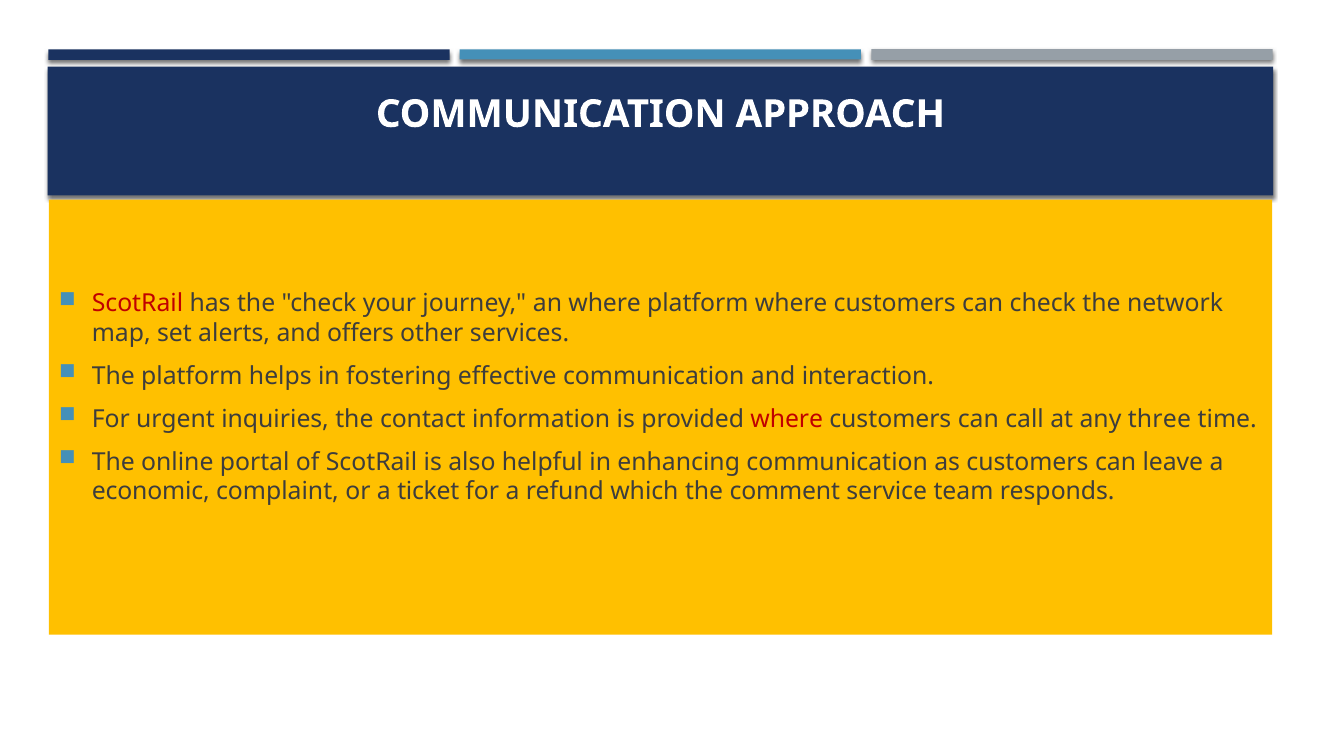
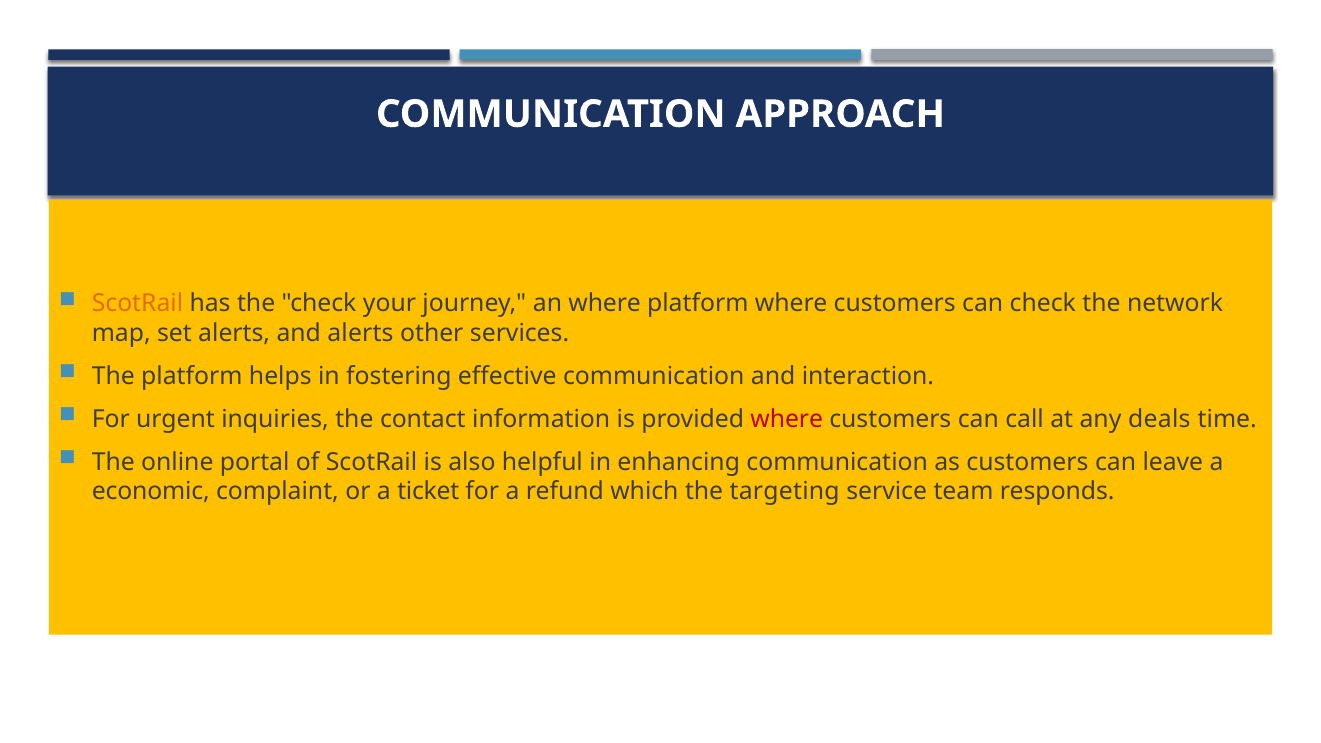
ScotRail at (138, 303) colour: red -> orange
and offers: offers -> alerts
three: three -> deals
comment: comment -> targeting
